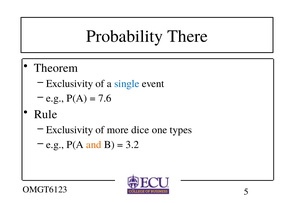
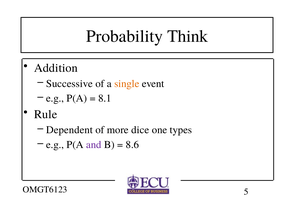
There: There -> Think
Theorem: Theorem -> Addition
Exclusivity at (70, 84): Exclusivity -> Successive
single colour: blue -> orange
7.6: 7.6 -> 8.1
Exclusivity at (70, 130): Exclusivity -> Dependent
and colour: orange -> purple
3.2: 3.2 -> 8.6
